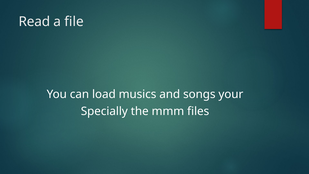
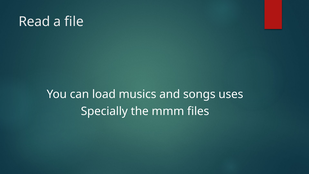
your: your -> uses
